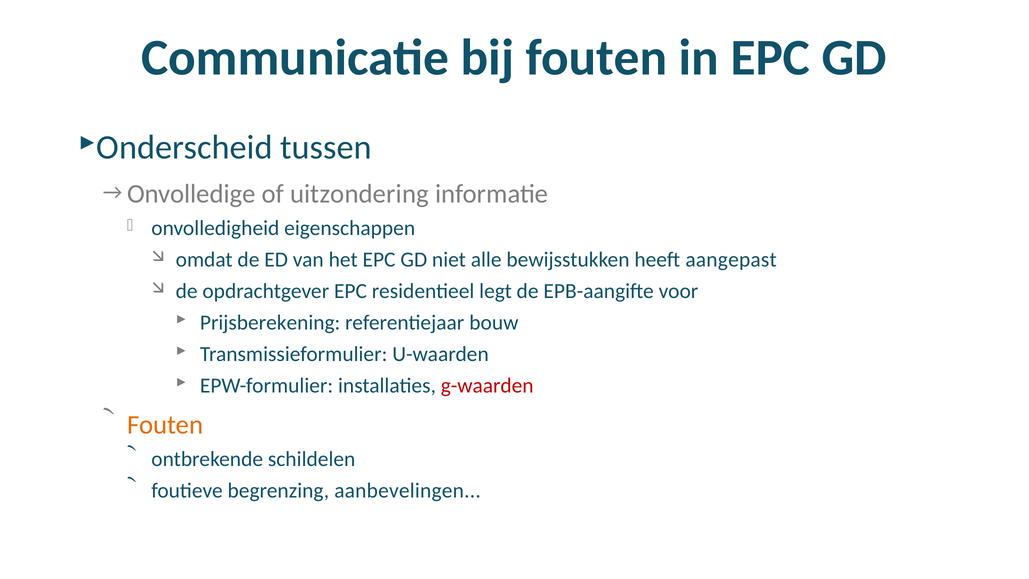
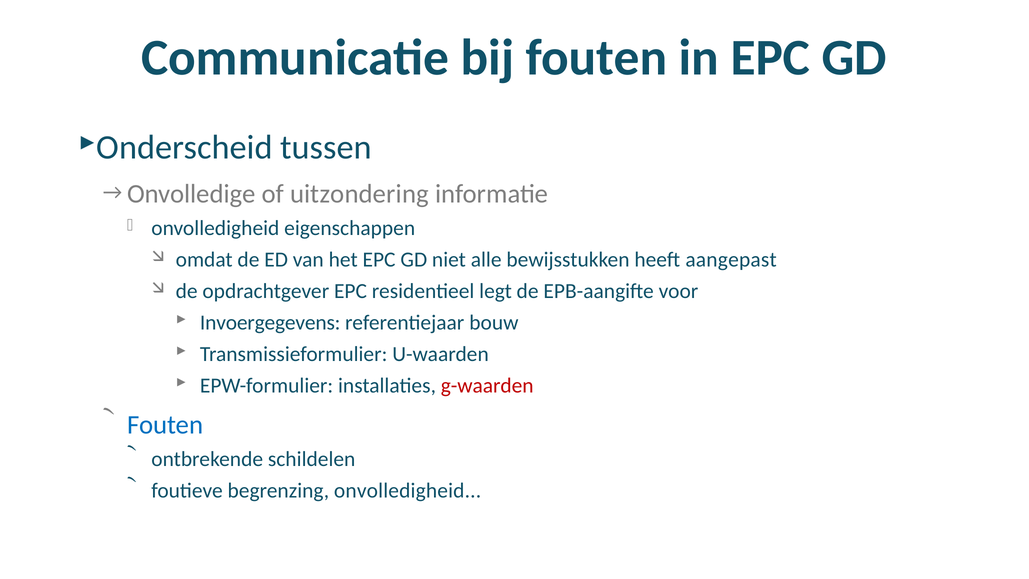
Prijsberekening: Prijsberekening -> Invoergegevens
Fouten at (165, 425) colour: orange -> blue
begrenzing aanbevelingen: aanbevelingen -> onvolledigheid
